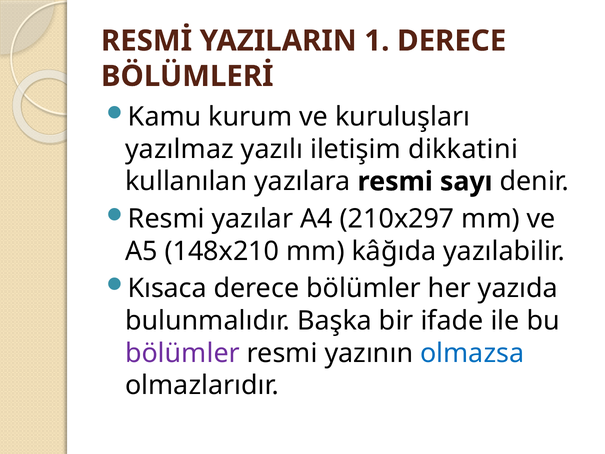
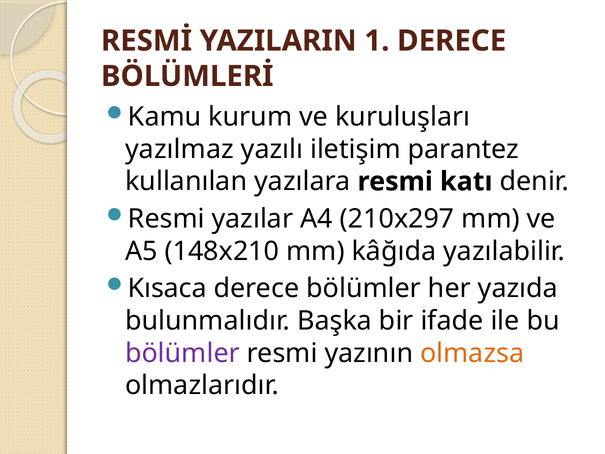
dikkatini: dikkatini -> parantez
sayı: sayı -> katı
olmazsa colour: blue -> orange
